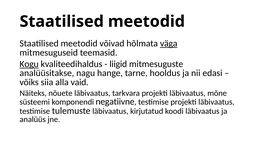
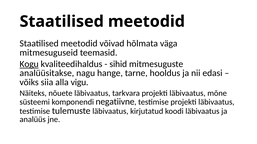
väga underline: present -> none
liigid: liigid -> sihid
vaid: vaid -> vigu
